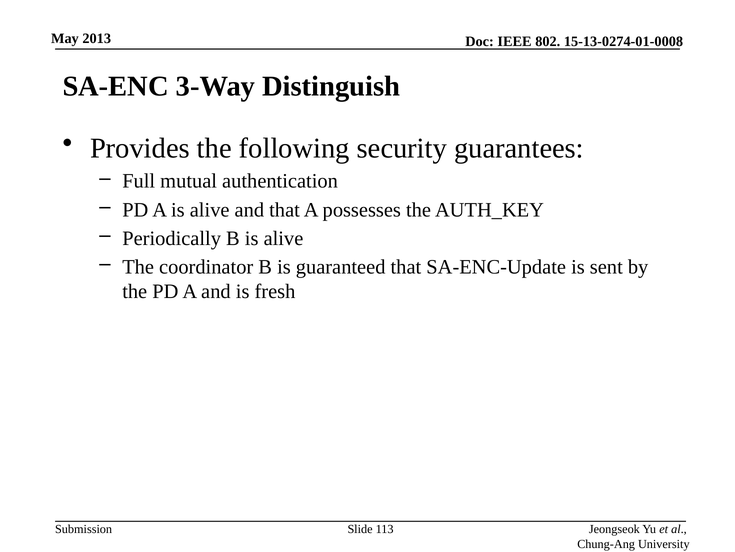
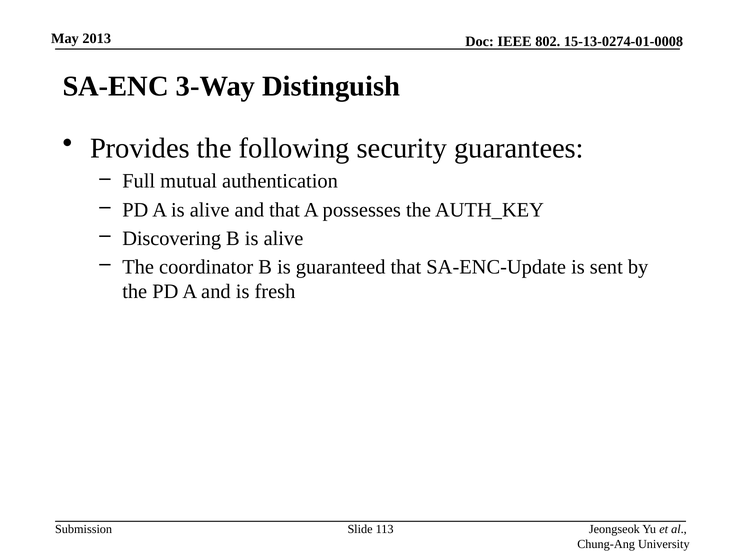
Periodically: Periodically -> Discovering
